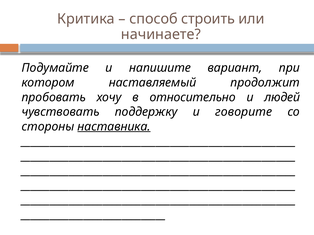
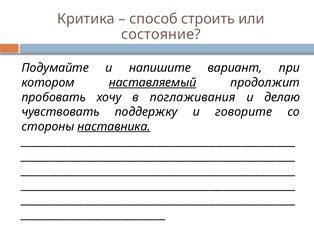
начинаете: начинаете -> состояние
наставляемый underline: none -> present
относительно: относительно -> поглаживания
людей: людей -> делаю
